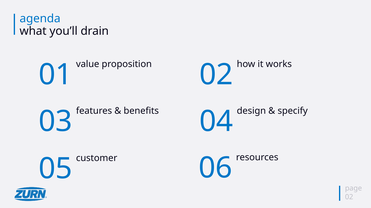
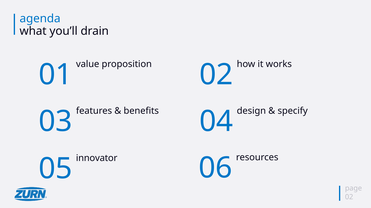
customer: customer -> innovator
